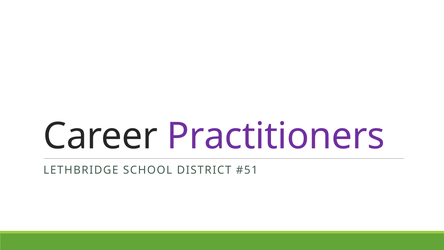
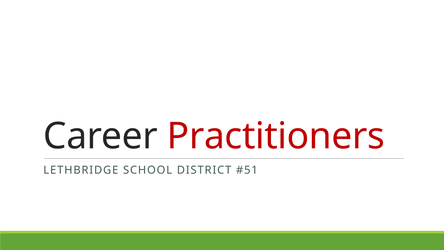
Practitioners colour: purple -> red
